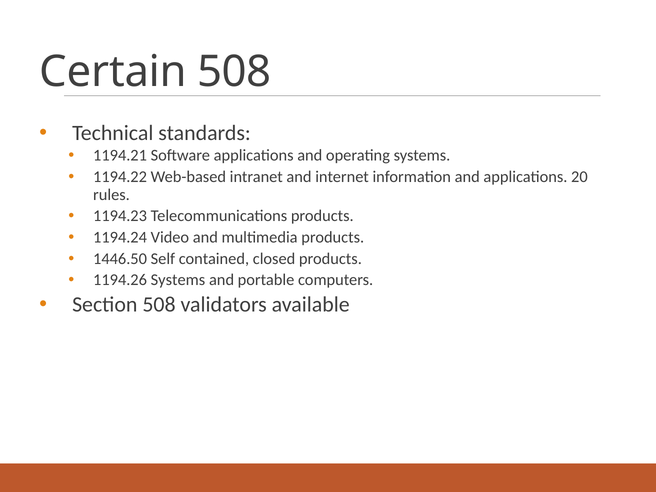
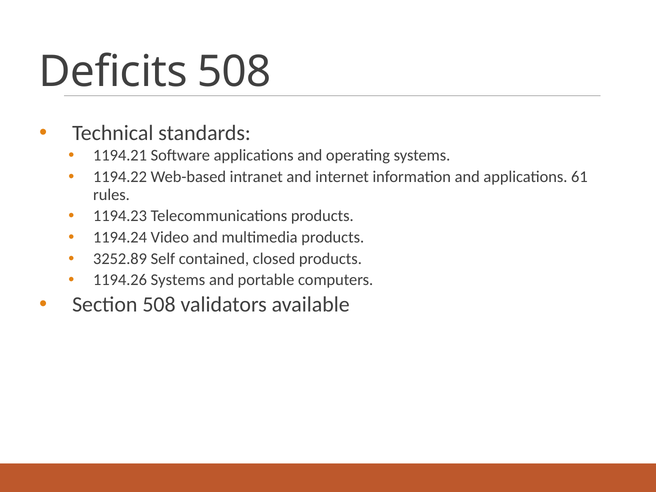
Certain: Certain -> Deficits
20: 20 -> 61
1446.50: 1446.50 -> 3252.89
